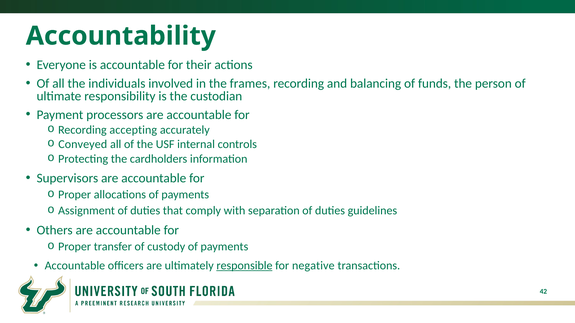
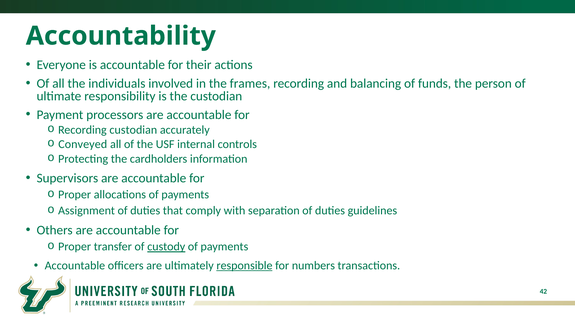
Recording accepting: accepting -> custodian
custody underline: none -> present
negative: negative -> numbers
